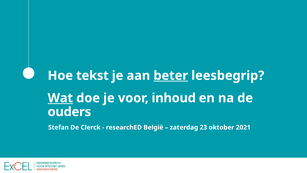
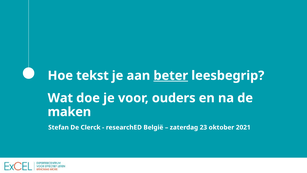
Wat underline: present -> none
inhoud: inhoud -> ouders
ouders: ouders -> maken
